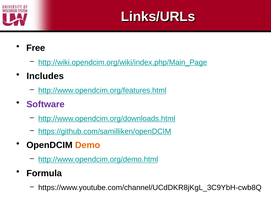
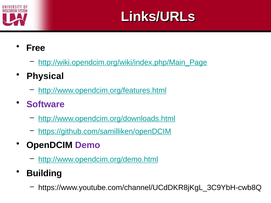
Includes: Includes -> Physical
Demo colour: orange -> purple
Formula: Formula -> Building
